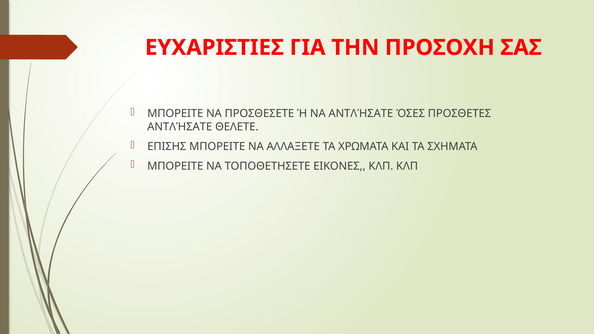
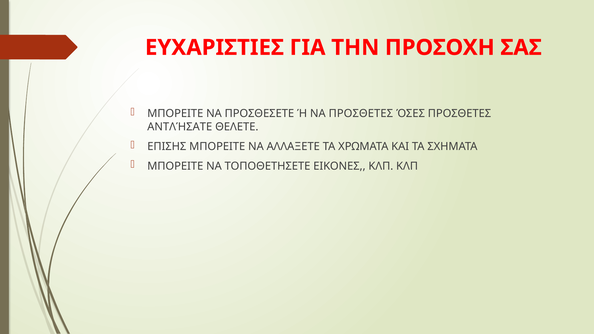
ΝΑ ΑΝΤΛΉΣΑΤΕ: ΑΝΤΛΉΣΑΤΕ -> ΠΡΟΣΘΕΤΕΣ
